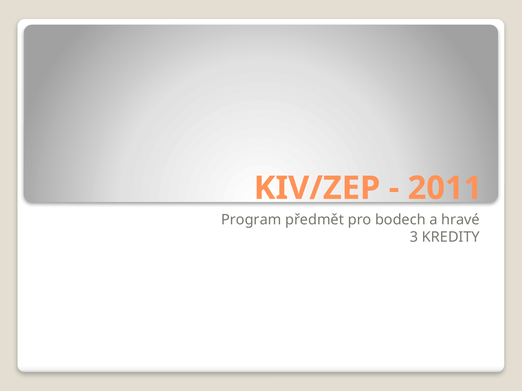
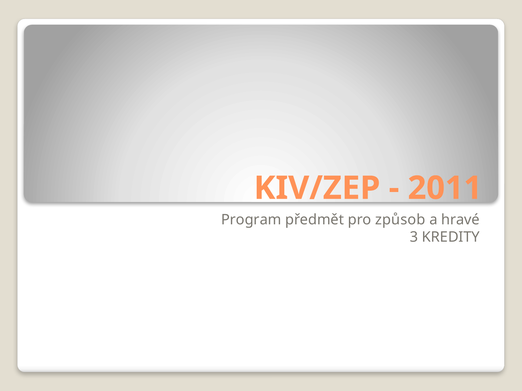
bodech: bodech -> způsob
